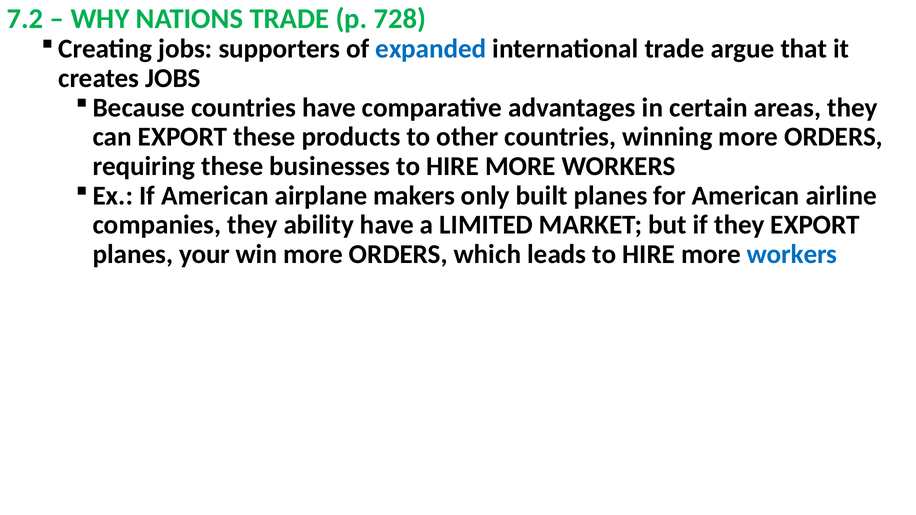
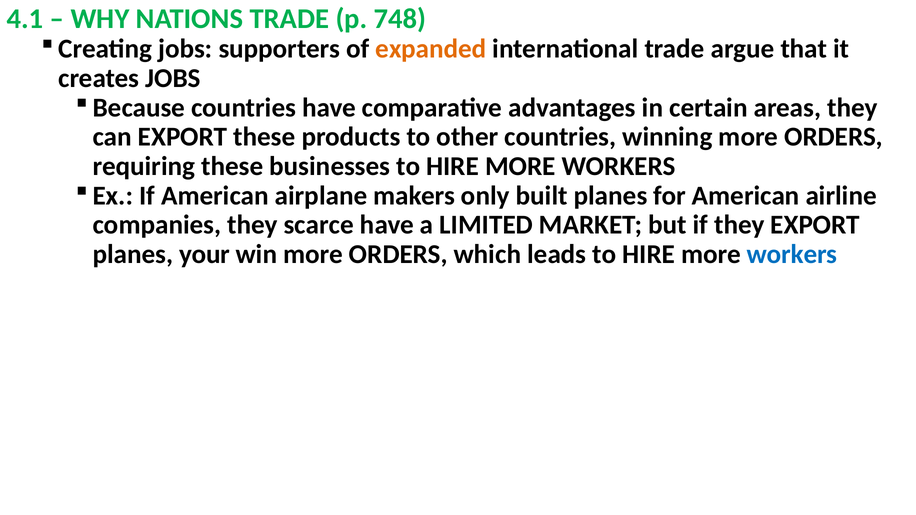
7.2: 7.2 -> 4.1
728: 728 -> 748
expanded colour: blue -> orange
ability: ability -> scarce
